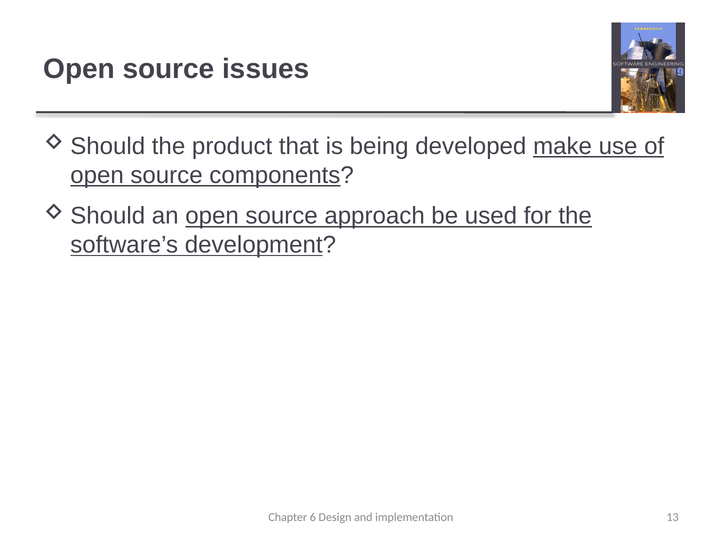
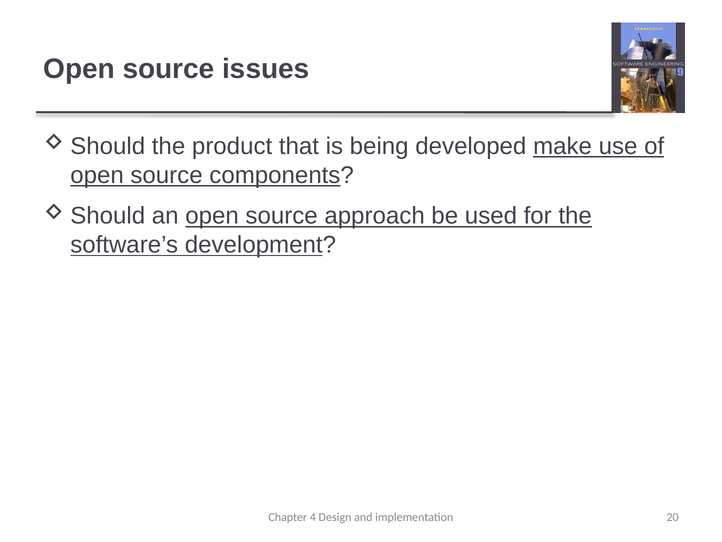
6: 6 -> 4
13: 13 -> 20
